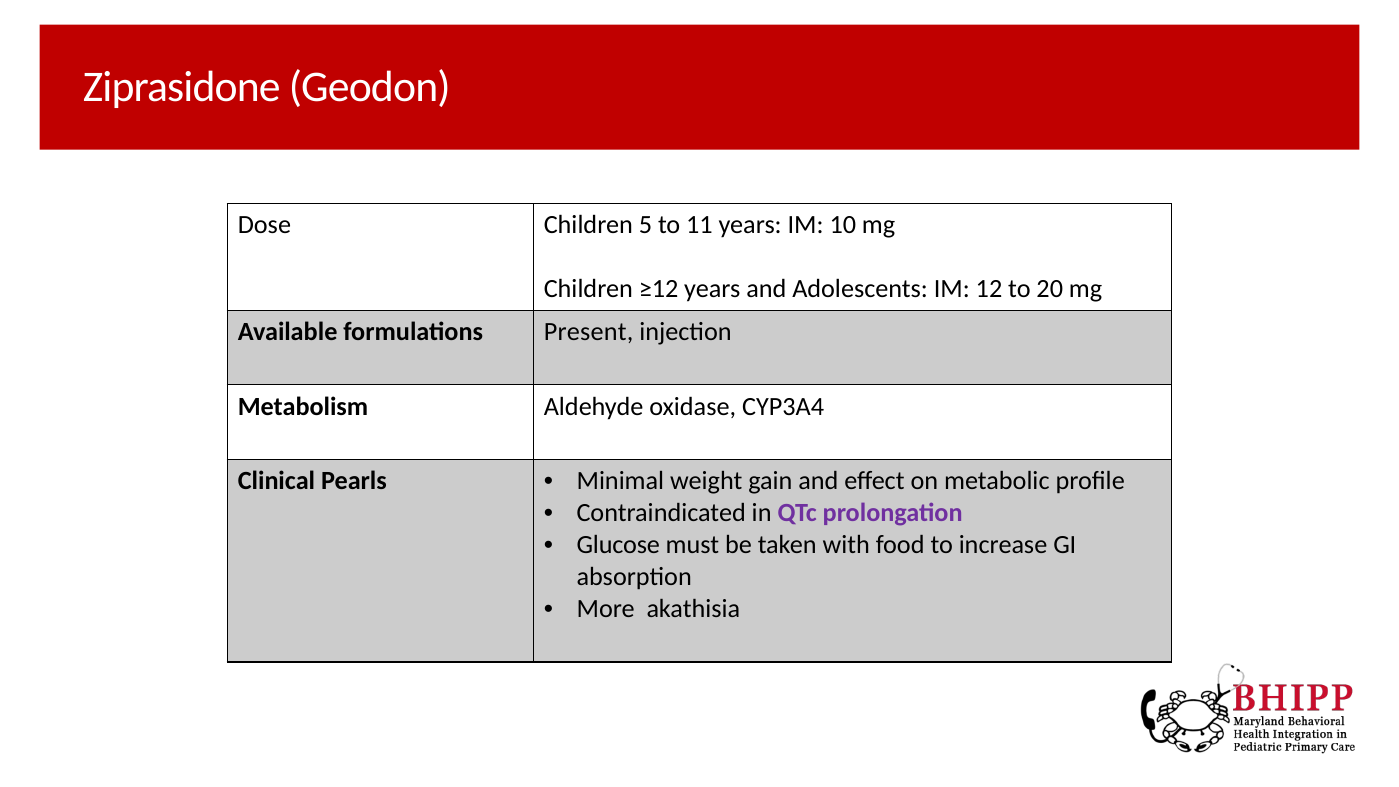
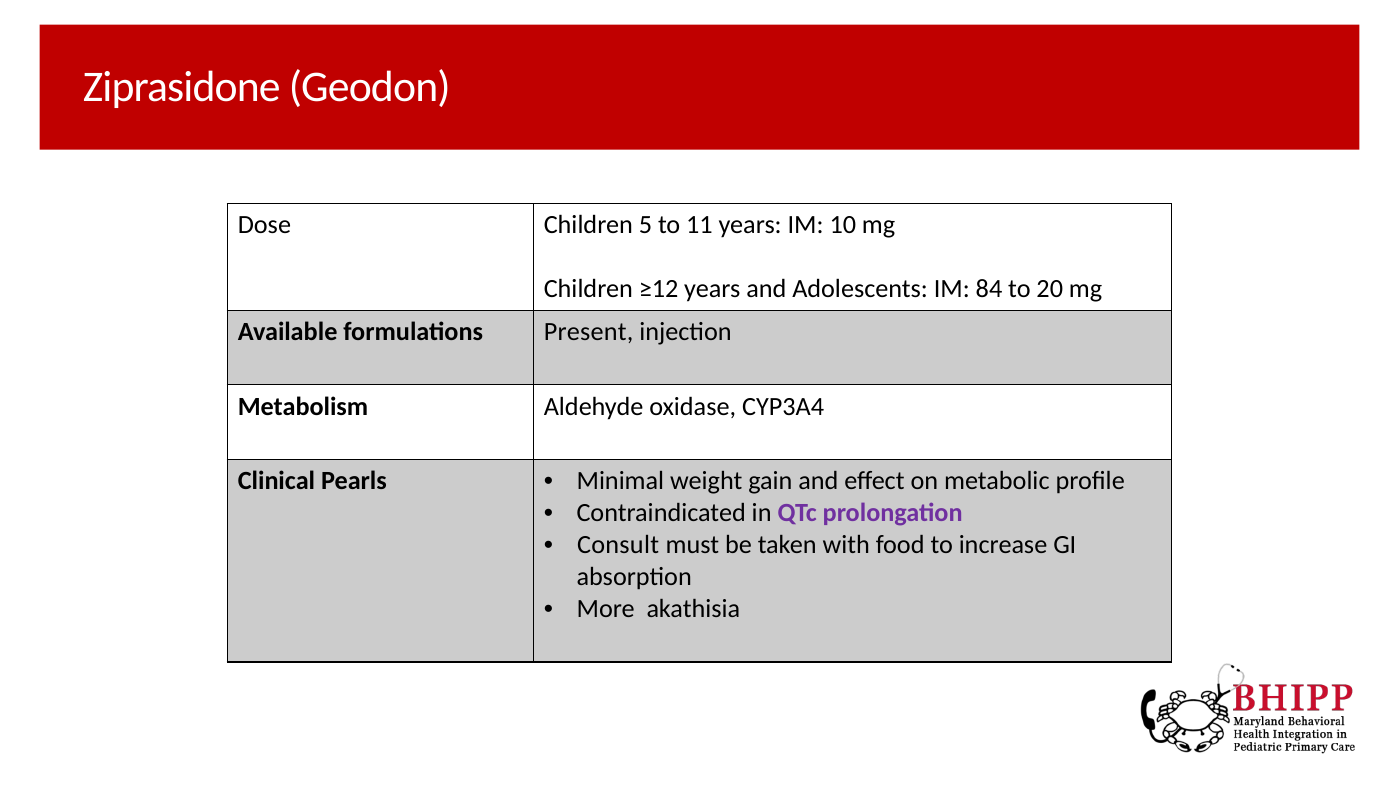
12: 12 -> 84
Glucose: Glucose -> Consult
